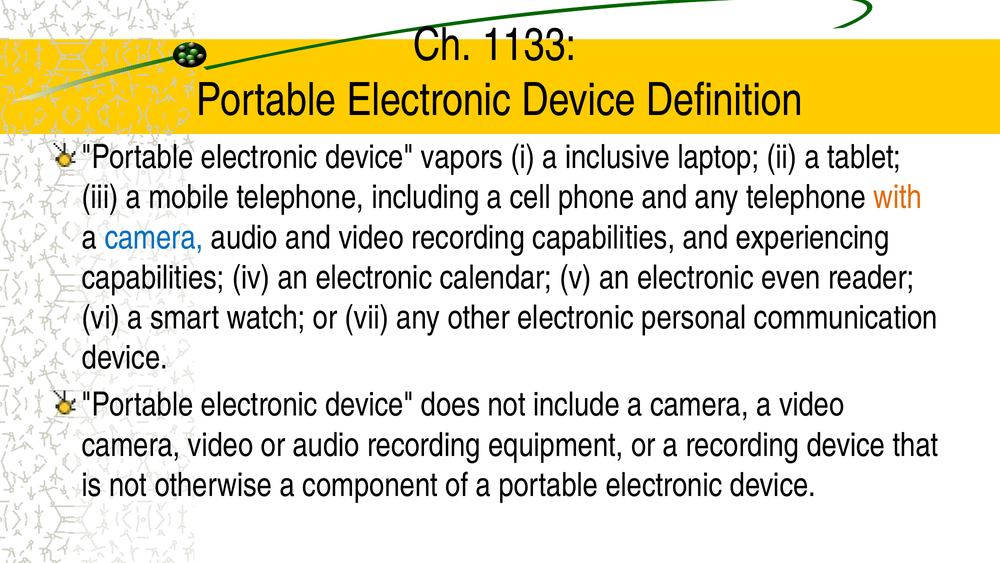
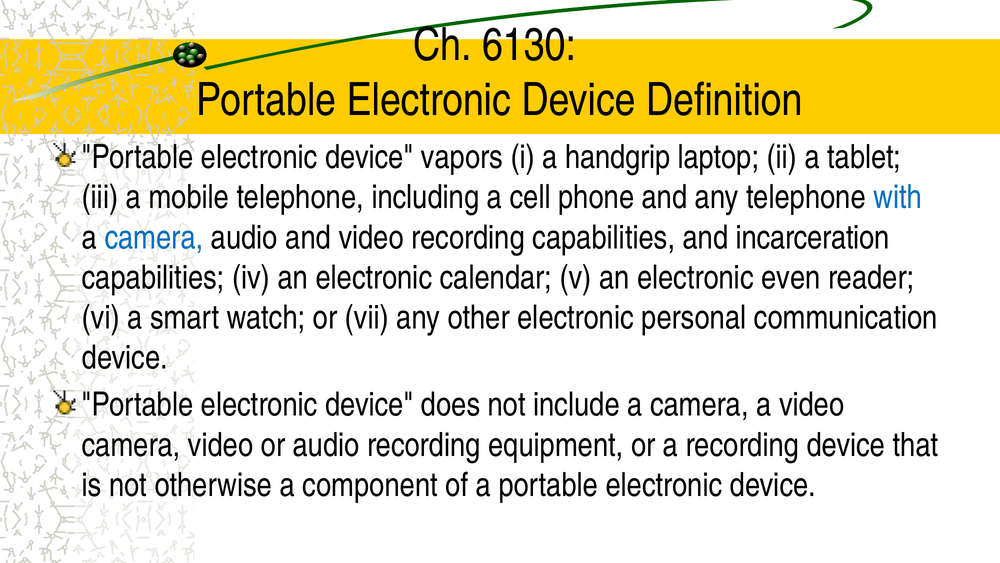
1133: 1133 -> 6130
inclusive: inclusive -> handgrip
with colour: orange -> blue
experiencing: experiencing -> incarceration
